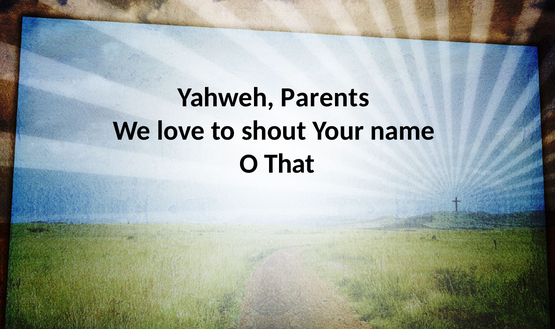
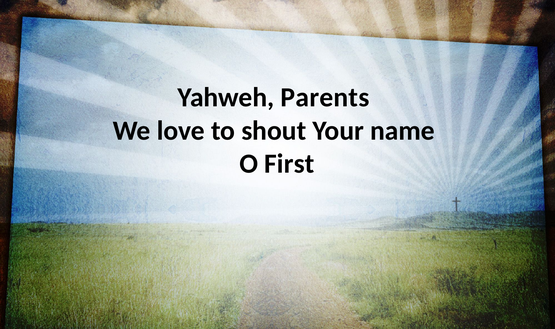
That: That -> First
